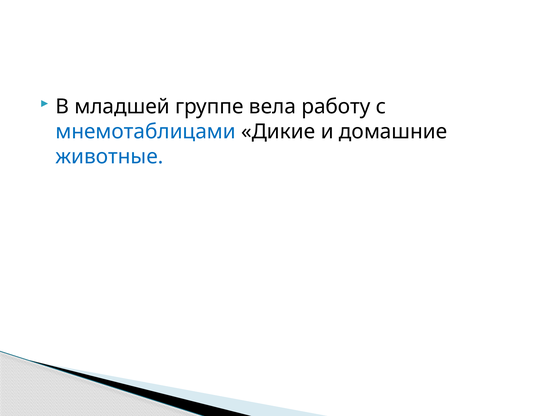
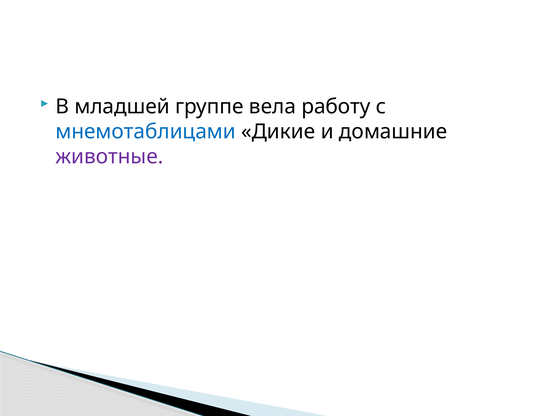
животные colour: blue -> purple
